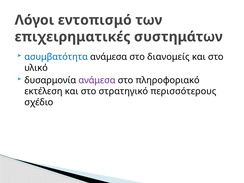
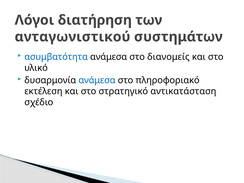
εντοπισμό: εντοπισμό -> διατήρηση
επιχειρηματικές: επιχειρηματικές -> ανταγωνιστικού
ανάμεσα at (97, 80) colour: purple -> blue
περισσότερους: περισσότερους -> αντικατάσταση
